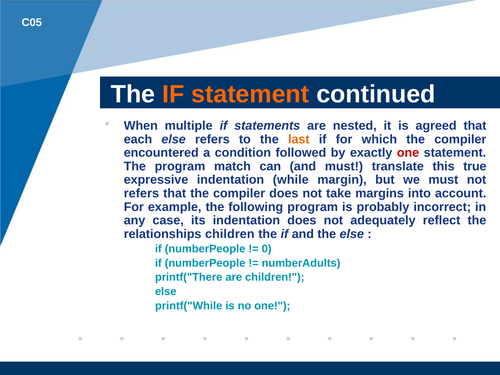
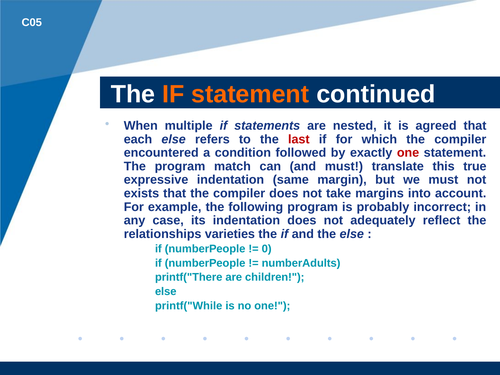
last colour: orange -> red
while: while -> same
refers at (141, 193): refers -> exists
relationships children: children -> varieties
